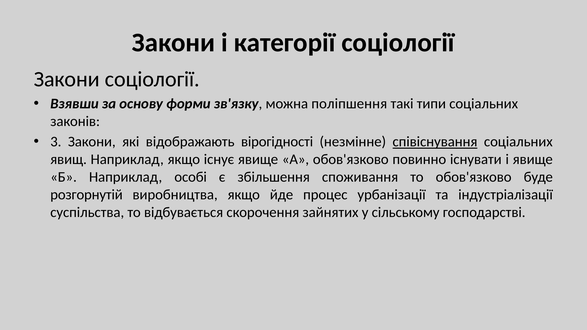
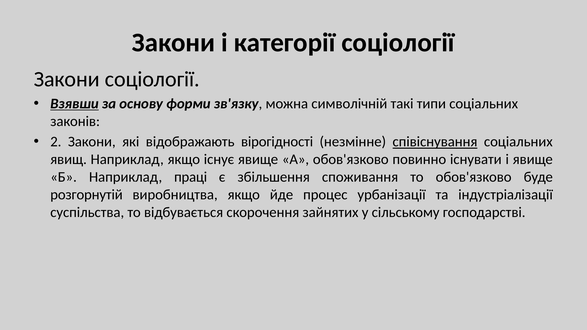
Взявши underline: none -> present
поліпшення: поліпшення -> символічній
3: 3 -> 2
особі: особі -> праці
